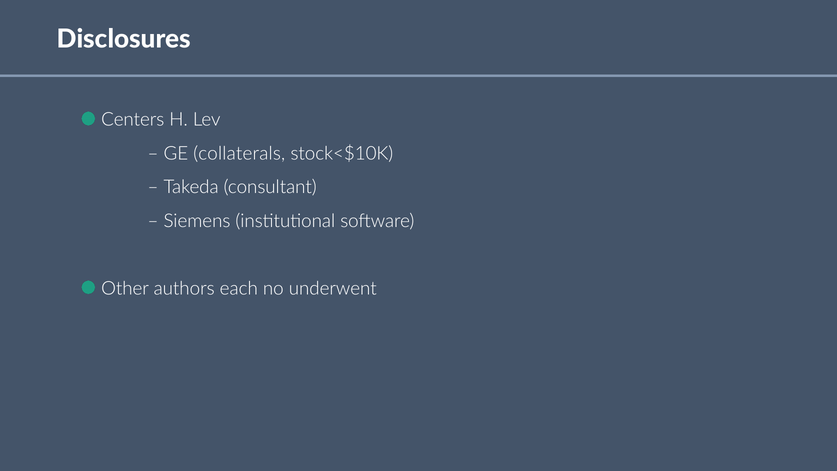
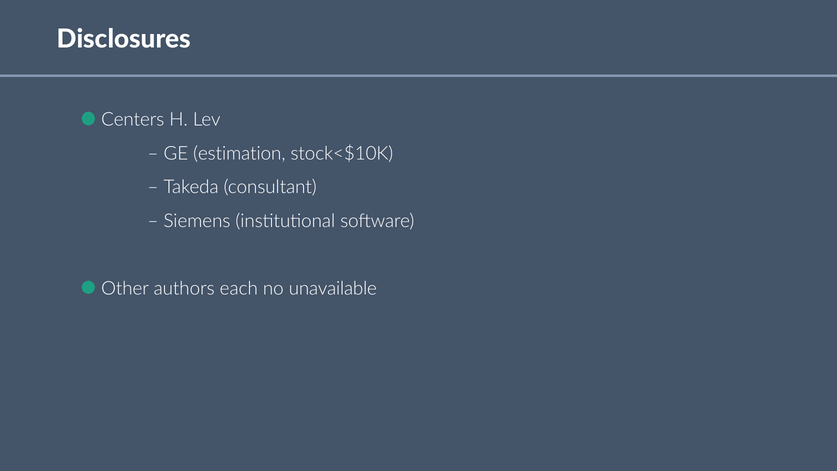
collaterals: collaterals -> estimation
underwent: underwent -> unavailable
